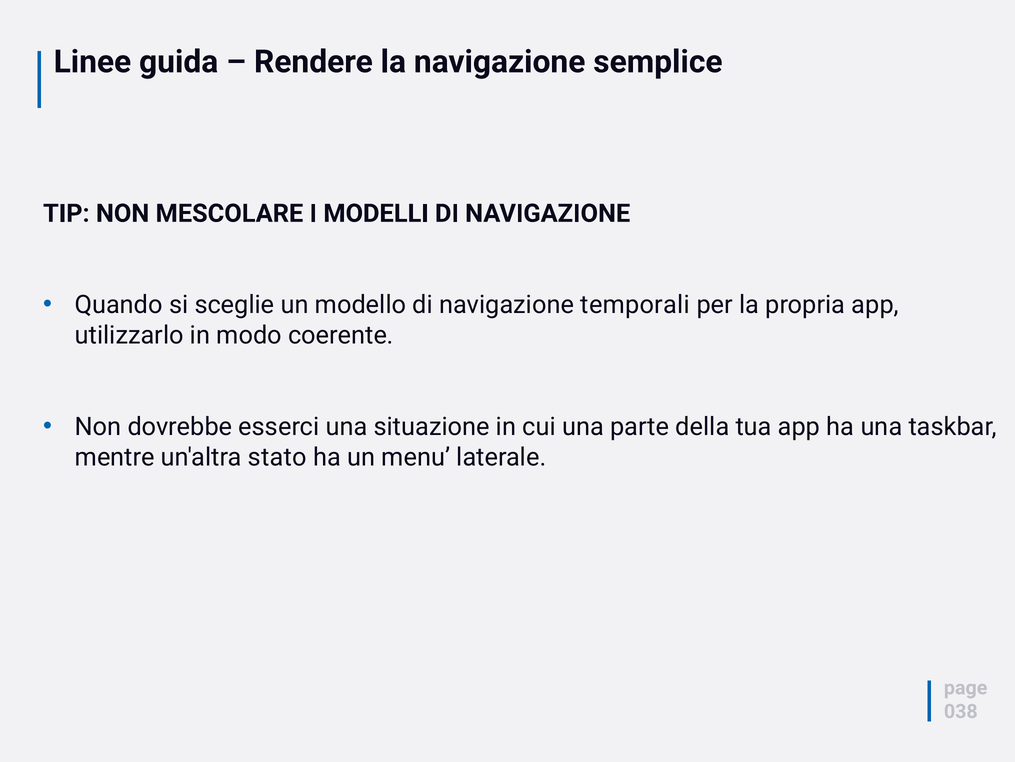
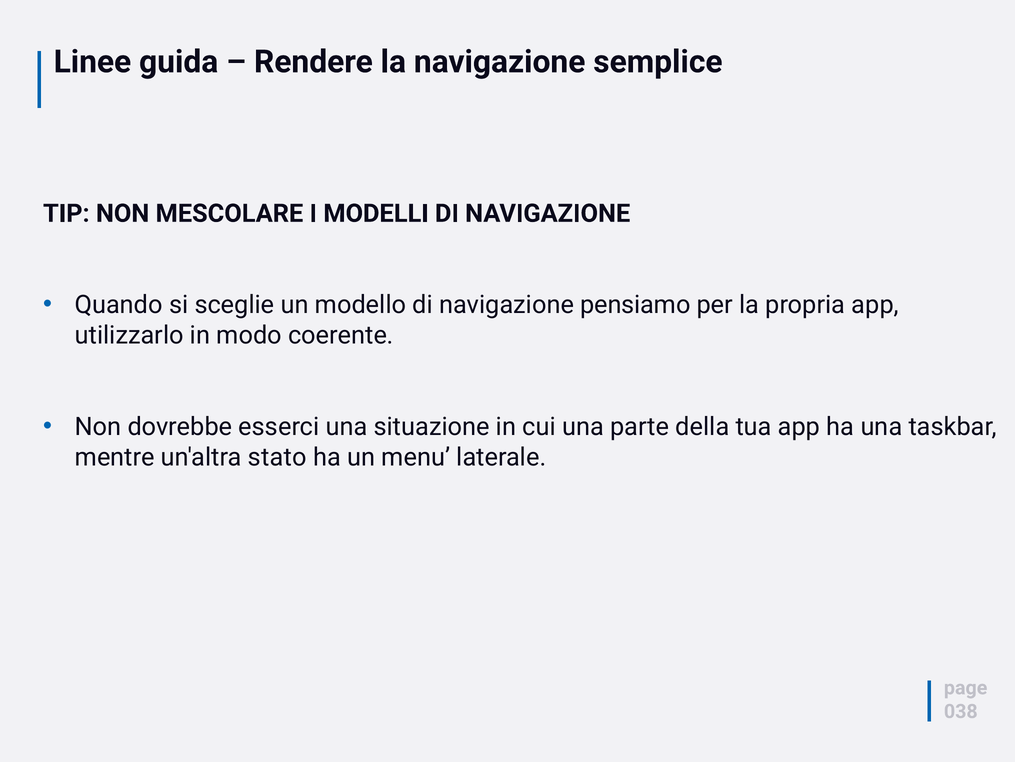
temporali: temporali -> pensiamo
